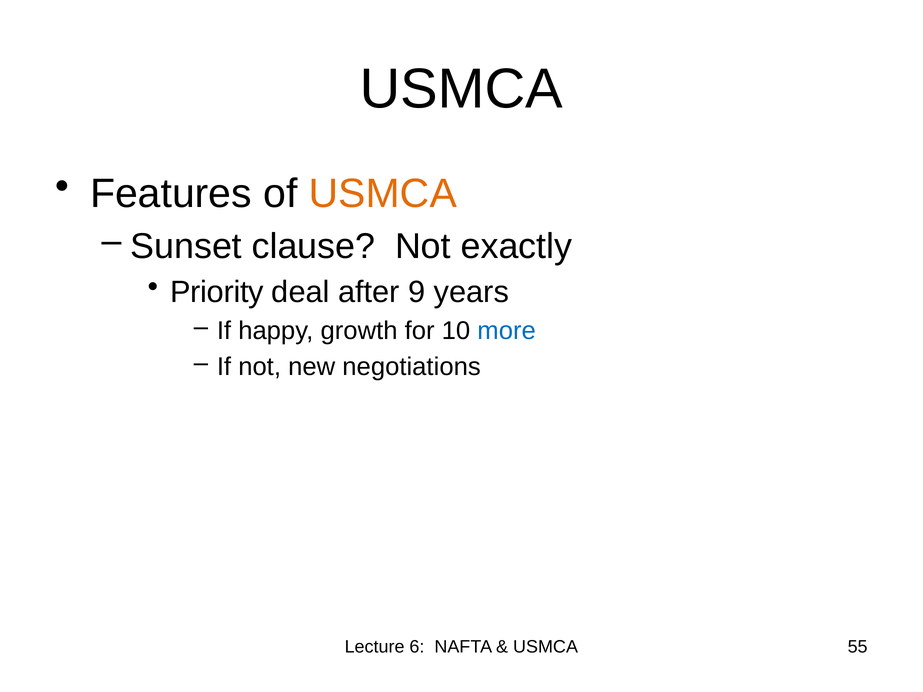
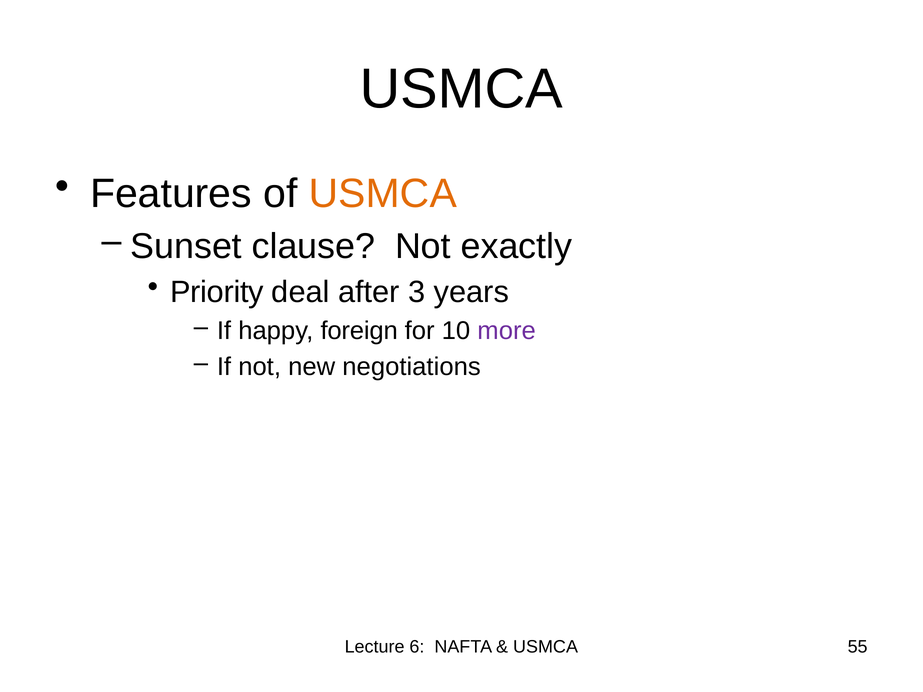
9: 9 -> 3
growth: growth -> foreign
more colour: blue -> purple
